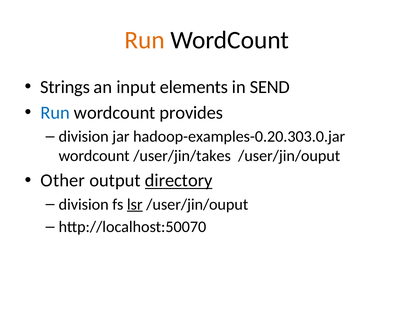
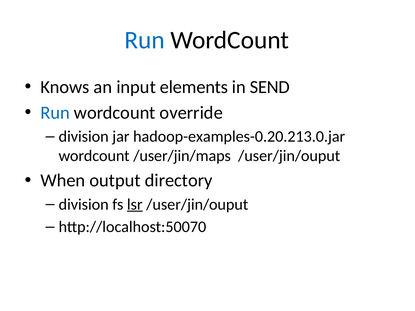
Run at (145, 40) colour: orange -> blue
Strings: Strings -> Knows
provides: provides -> override
hadoop-examples-0.20.303.0.jar: hadoop-examples-0.20.303.0.jar -> hadoop-examples-0.20.213.0.jar
/user/jin/takes: /user/jin/takes -> /user/jin/maps
Other: Other -> When
directory underline: present -> none
